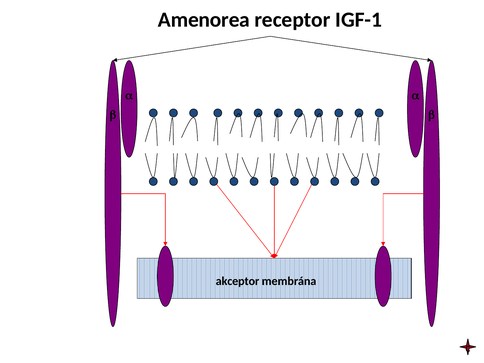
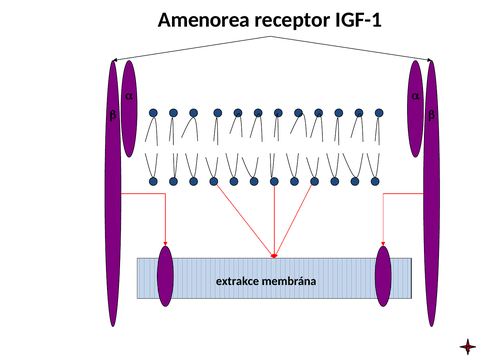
akceptor: akceptor -> extrakce
